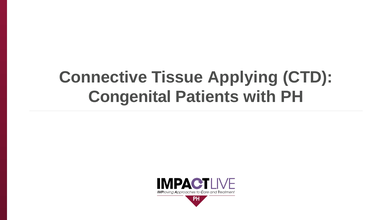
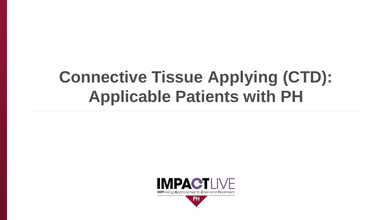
Congenital: Congenital -> Applicable
